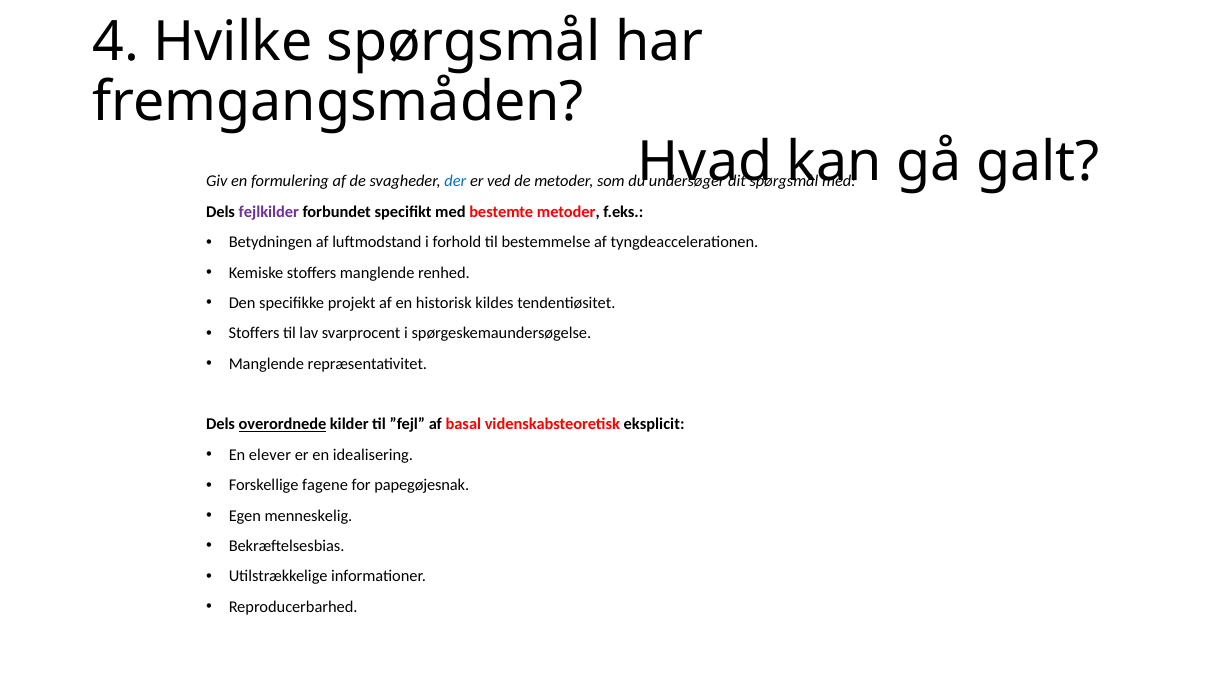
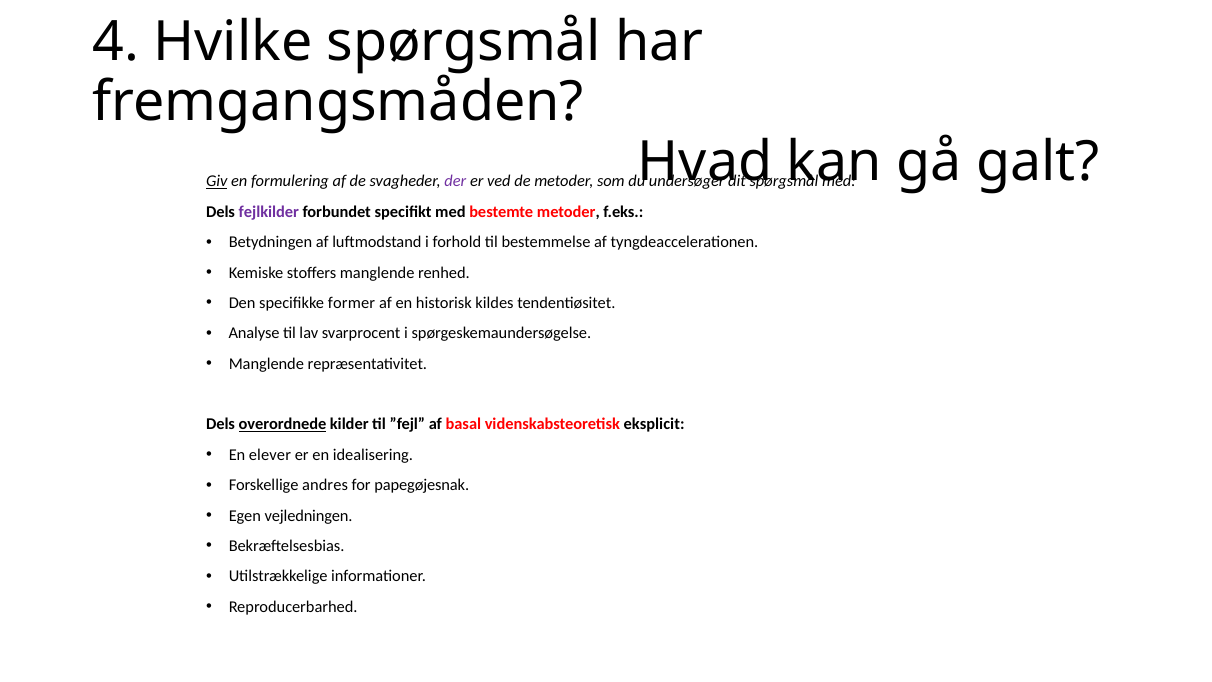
Giv underline: none -> present
der colour: blue -> purple
projekt: projekt -> former
Stoffers at (254, 333): Stoffers -> Analyse
fagene: fagene -> andres
menneskelig: menneskelig -> vejledningen
